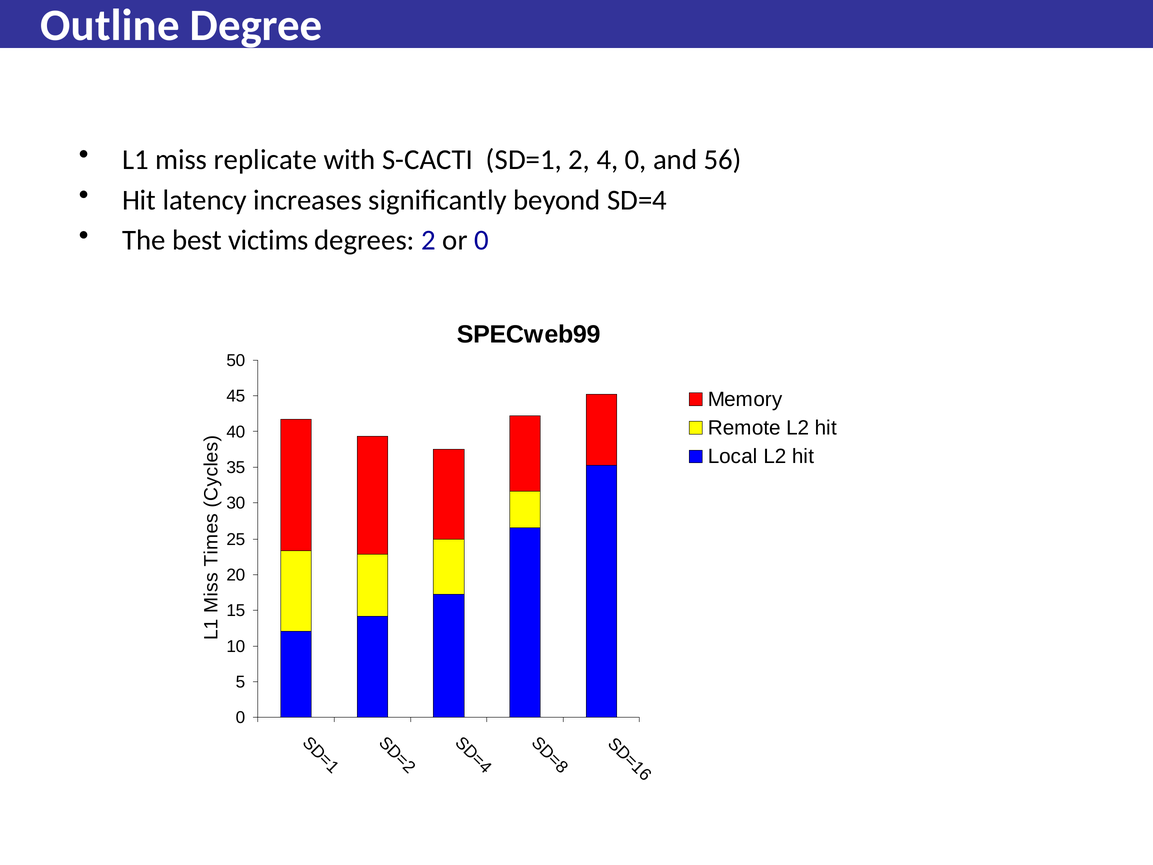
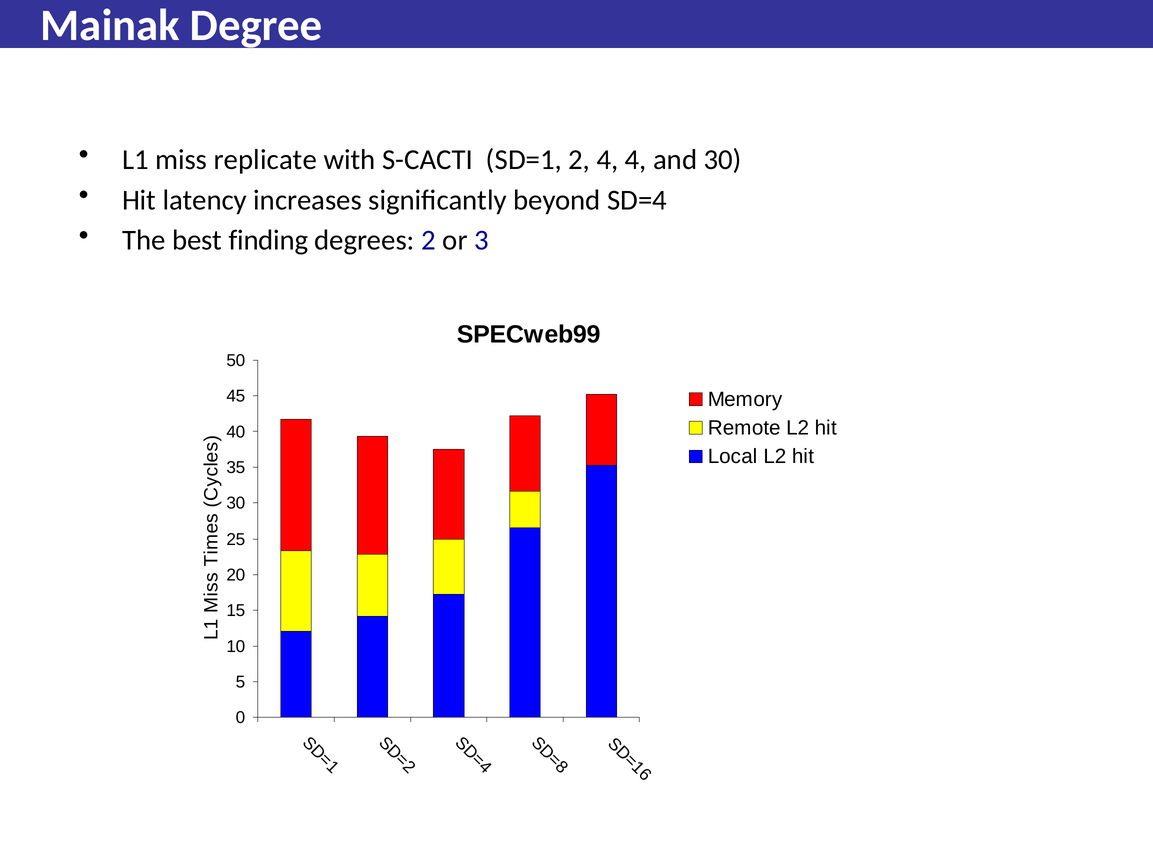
Outline: Outline -> Mainak
4 0: 0 -> 4
and 56: 56 -> 30
victims: victims -> finding
or 0: 0 -> 3
